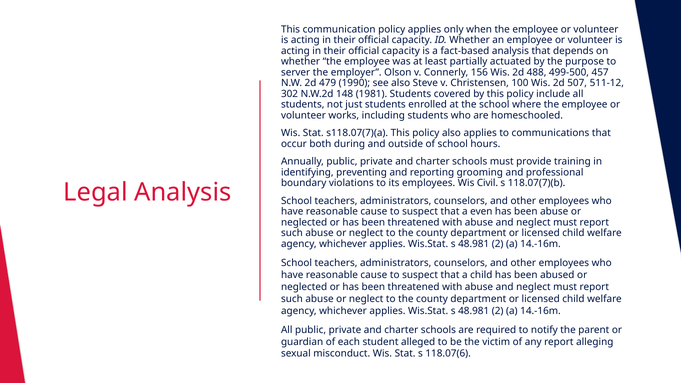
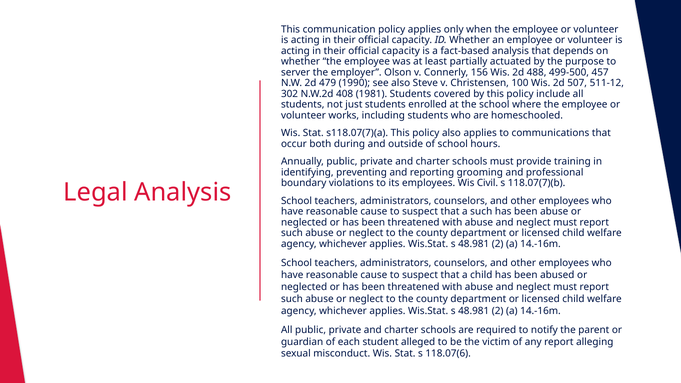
148: 148 -> 408
a even: even -> such
